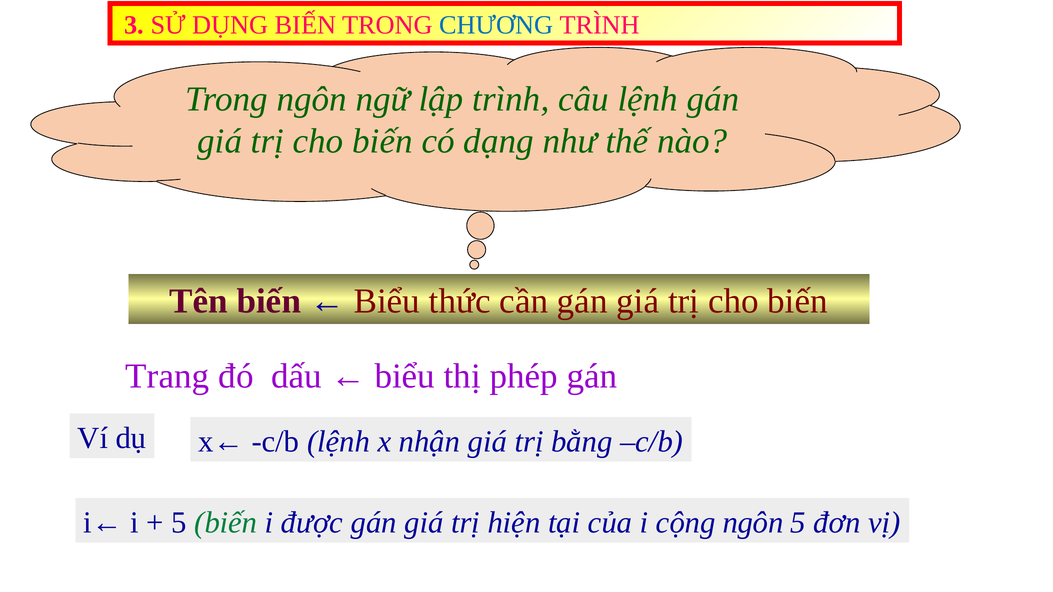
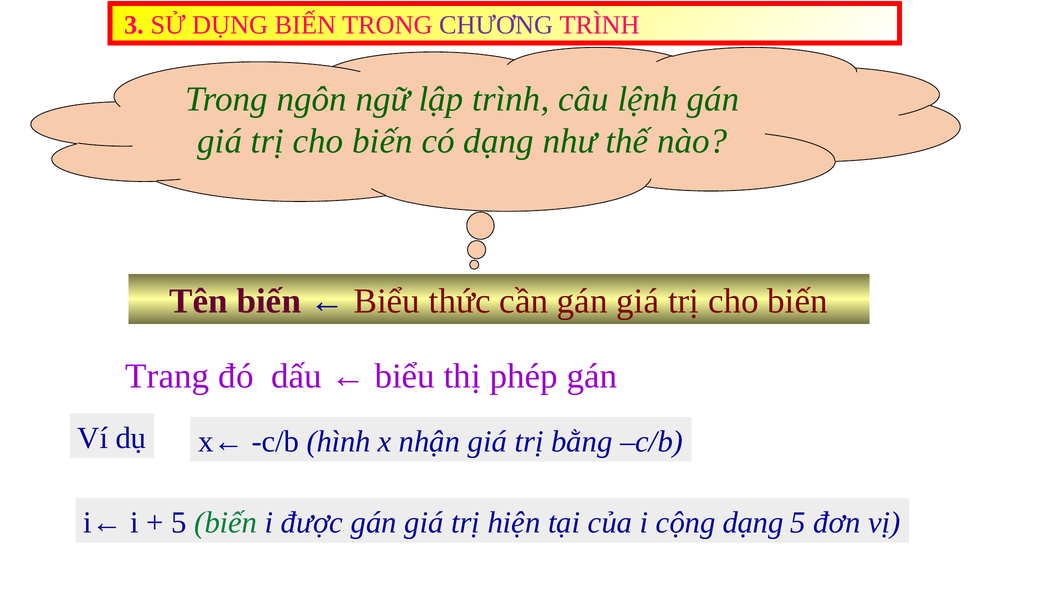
CHƯƠNG colour: blue -> purple
c/b lệnh: lệnh -> hình
cộng ngôn: ngôn -> dạng
